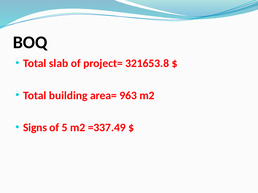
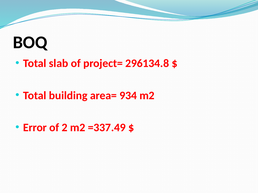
321653.8: 321653.8 -> 296134.8
963: 963 -> 934
Signs: Signs -> Error
5: 5 -> 2
